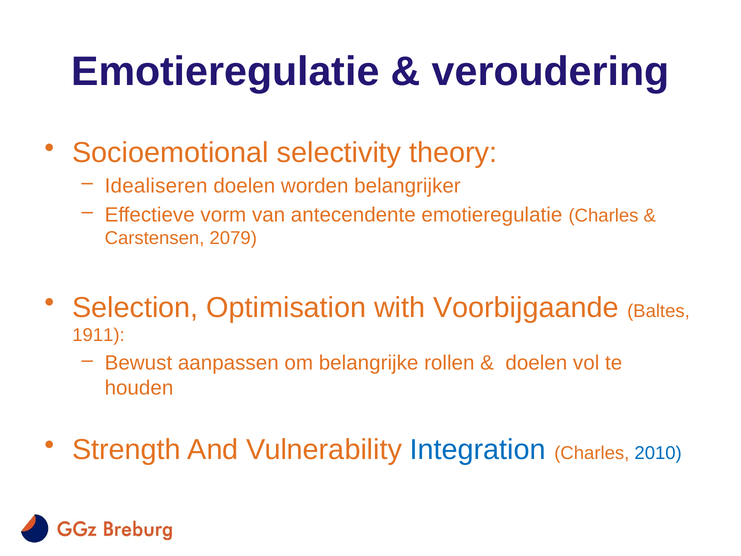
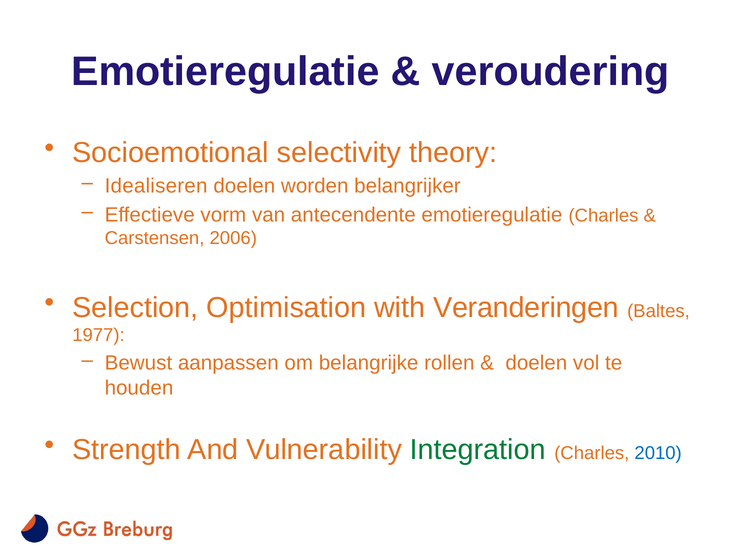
2079: 2079 -> 2006
Voorbijgaande: Voorbijgaande -> Veranderingen
1911: 1911 -> 1977
Integration colour: blue -> green
